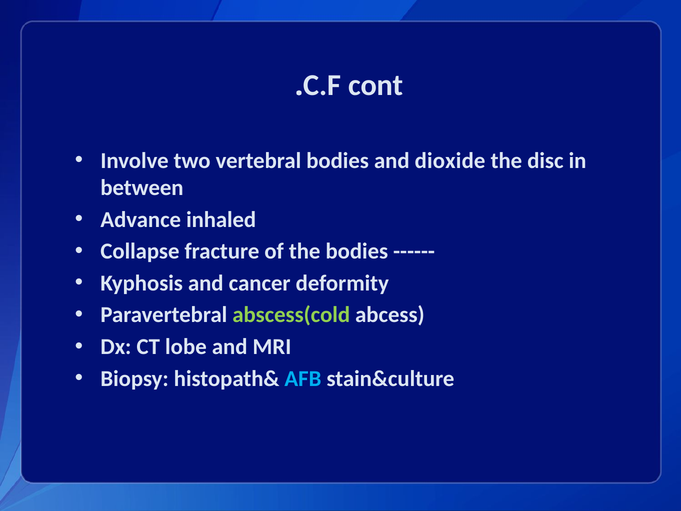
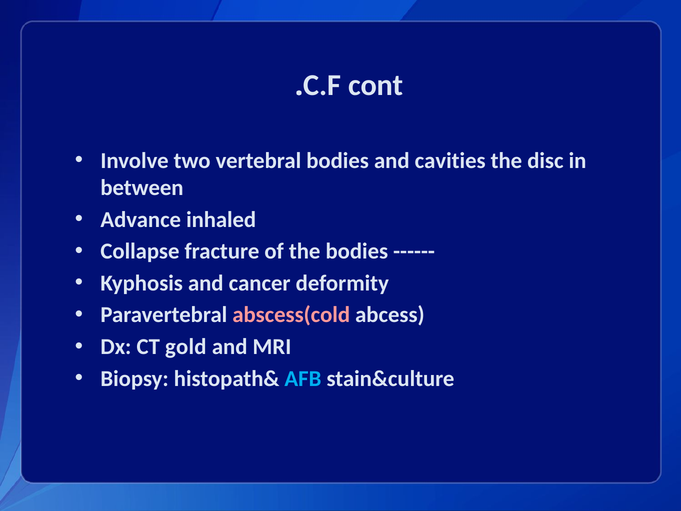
dioxide: dioxide -> cavities
abscess(cold colour: light green -> pink
lobe: lobe -> gold
